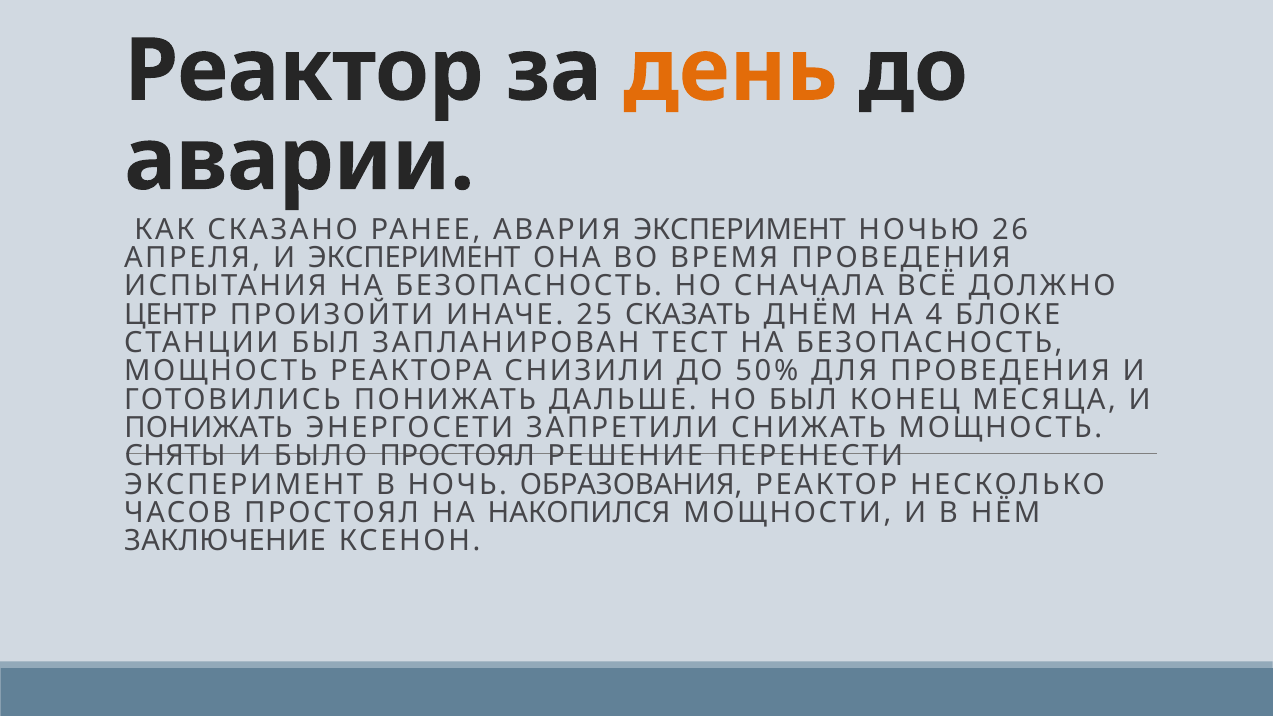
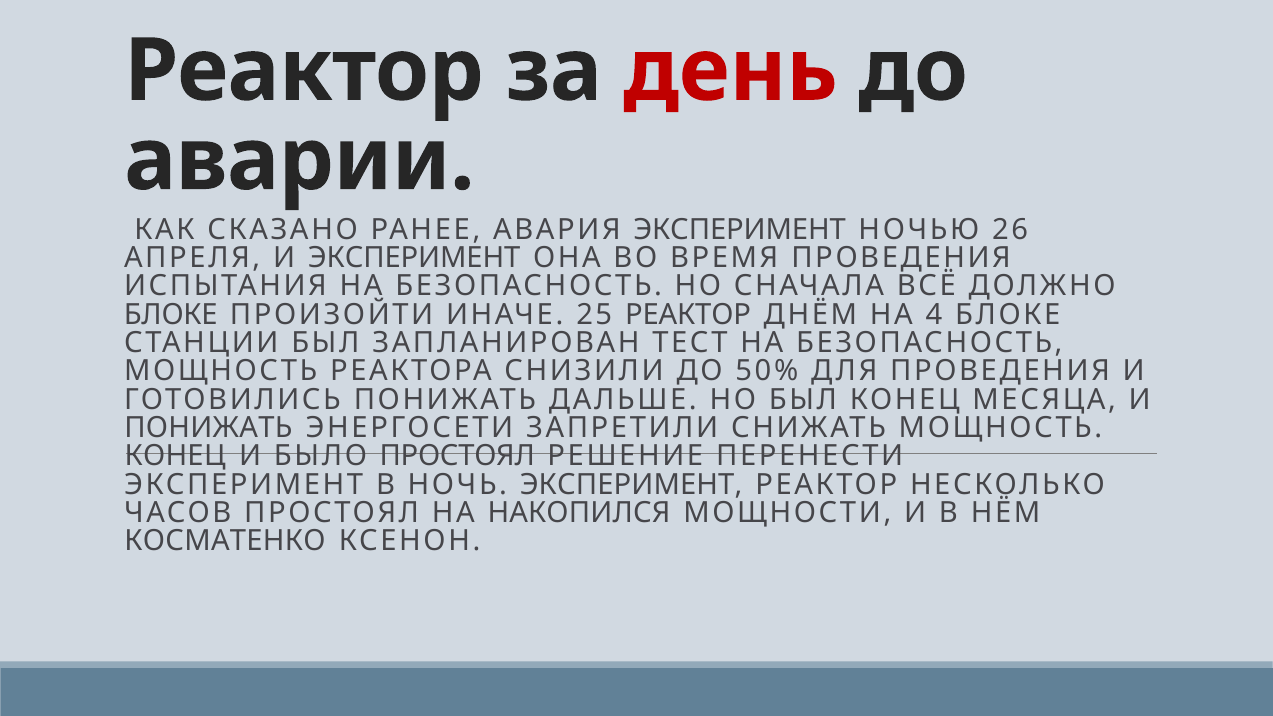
день colour: orange -> red
ЦЕНТР at (171, 315): ЦЕНТР -> БЛОКЕ
25 СКАЗАТЬ: СКАЗАТЬ -> РЕАКТОР
СНЯТЫ at (175, 456): СНЯТЫ -> КОНЕЦ
НОЧЬ ОБРАЗОВАНИЯ: ОБРАЗОВАНИЯ -> ЭКСПЕРИМЕНТ
ЗАКЛЮЧЕНИЕ: ЗАКЛЮЧЕНИЕ -> КОСМАТЕНКО
